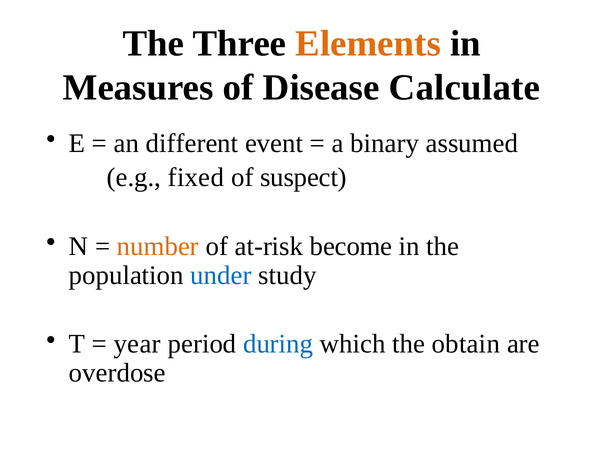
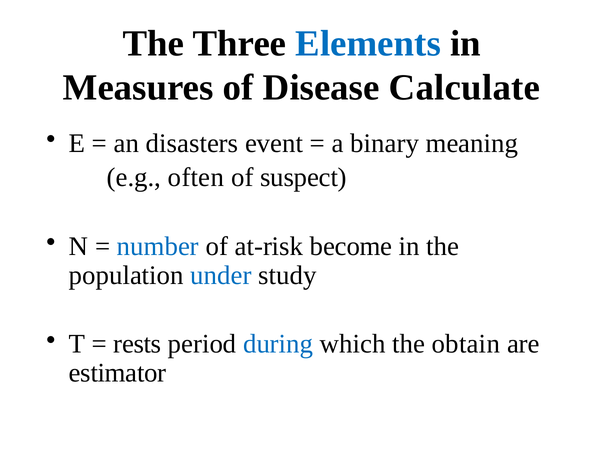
Elements colour: orange -> blue
different: different -> disasters
assumed: assumed -> meaning
fixed: fixed -> often
number colour: orange -> blue
year: year -> rests
overdose: overdose -> estimator
